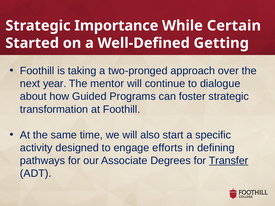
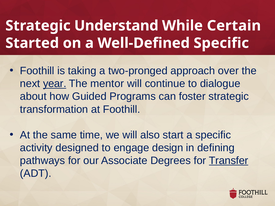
Importance: Importance -> Understand
Well-Defined Getting: Getting -> Specific
year underline: none -> present
efforts: efforts -> design
